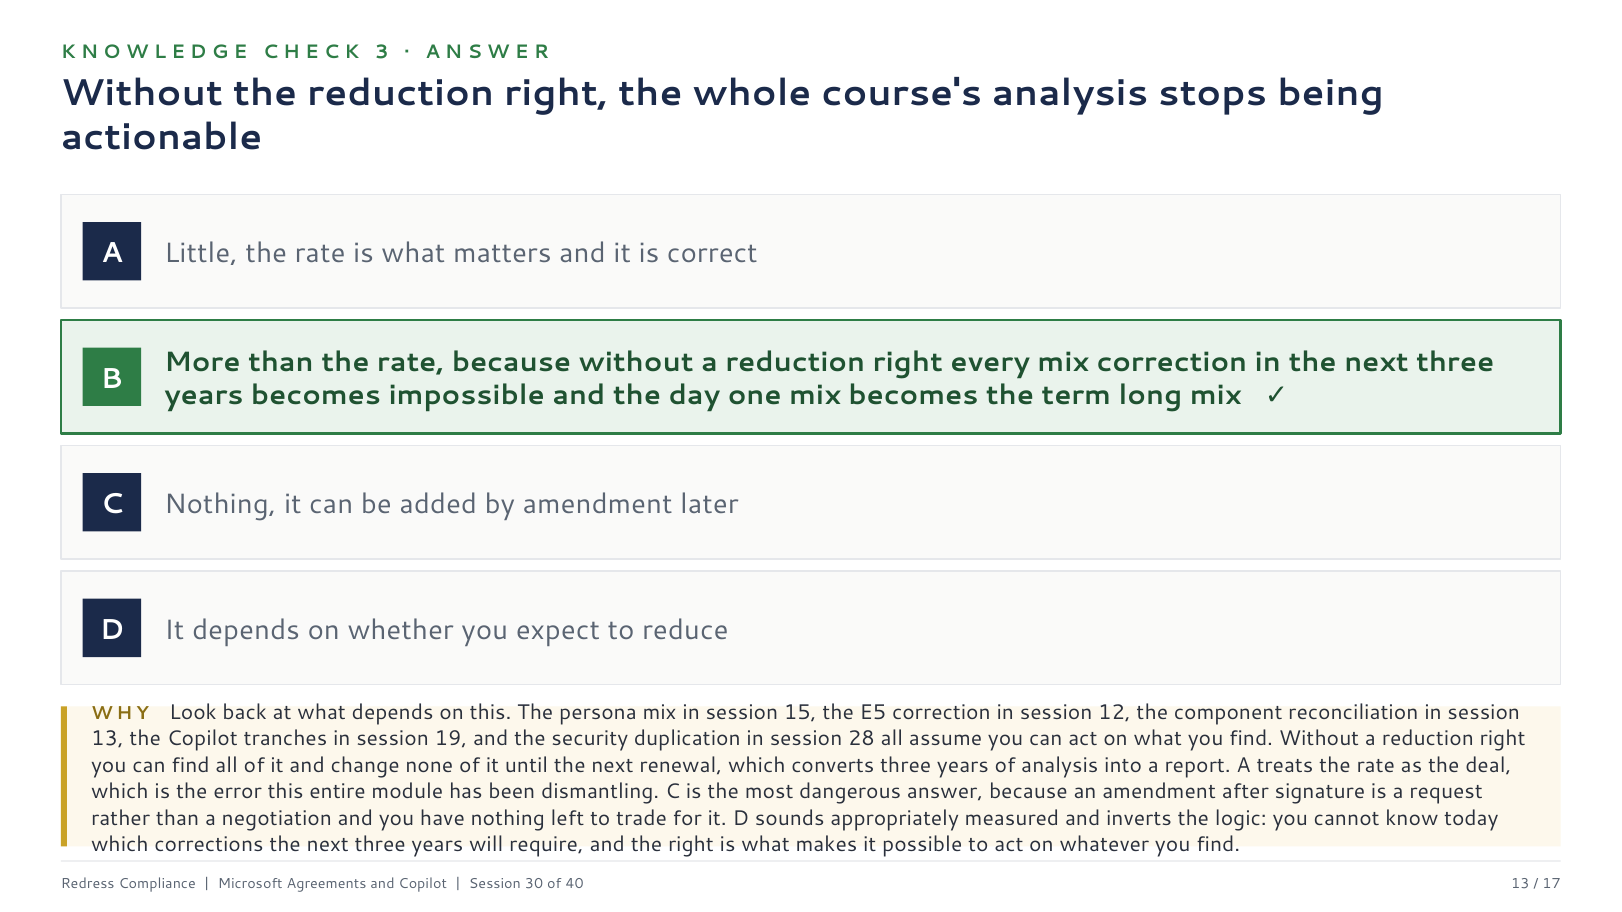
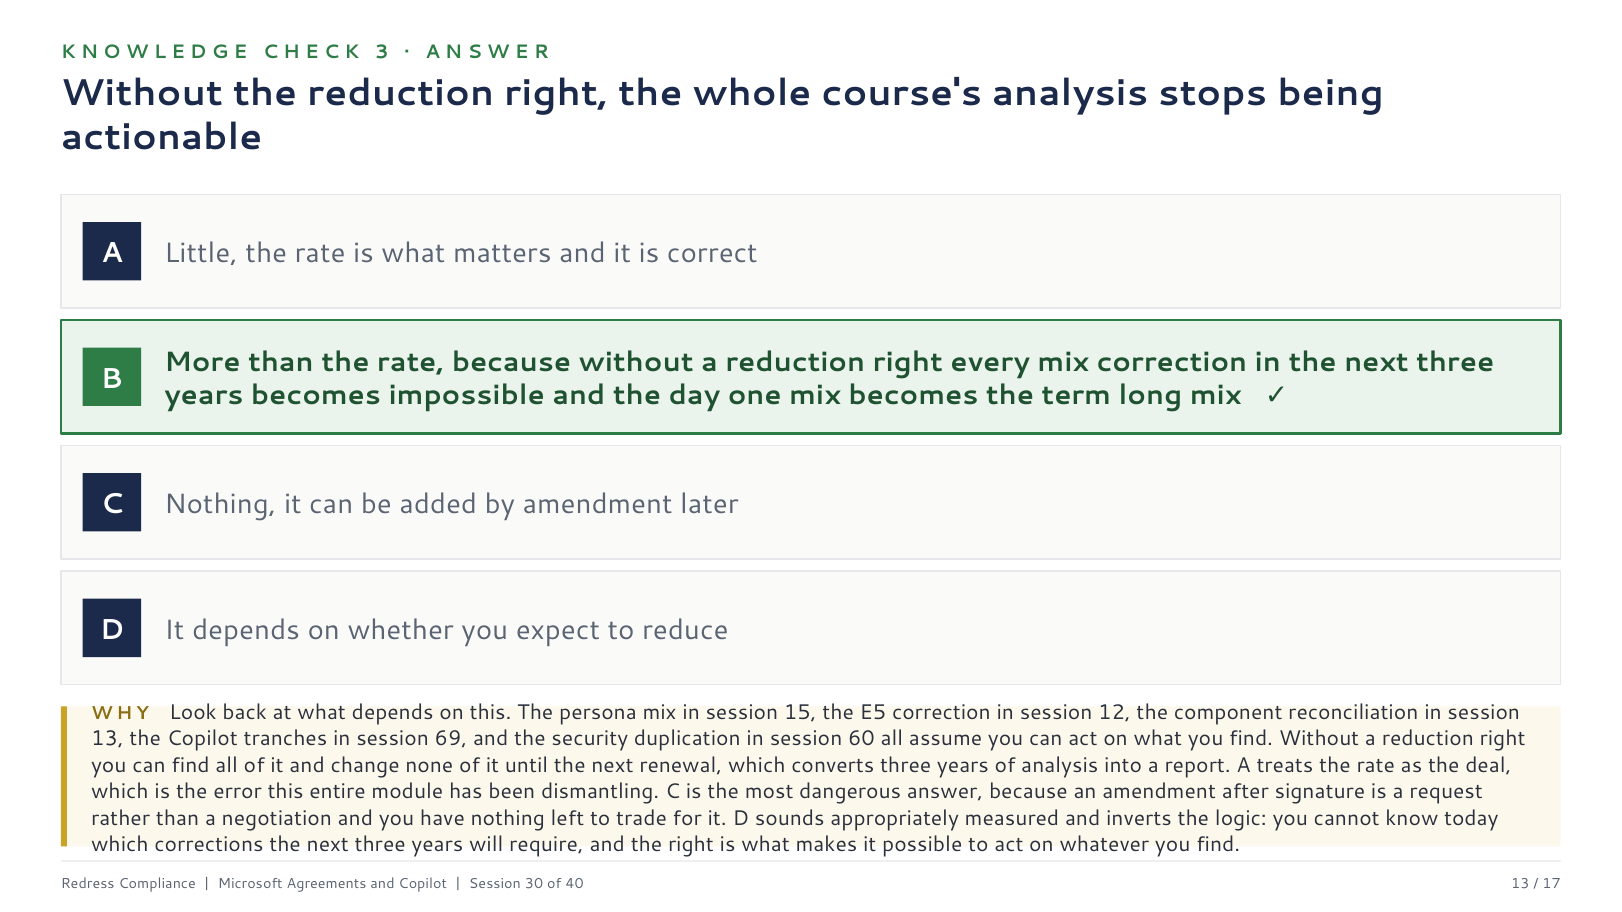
19: 19 -> 69
28: 28 -> 60
